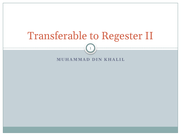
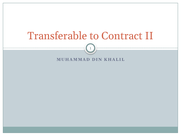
Regester: Regester -> Contract
